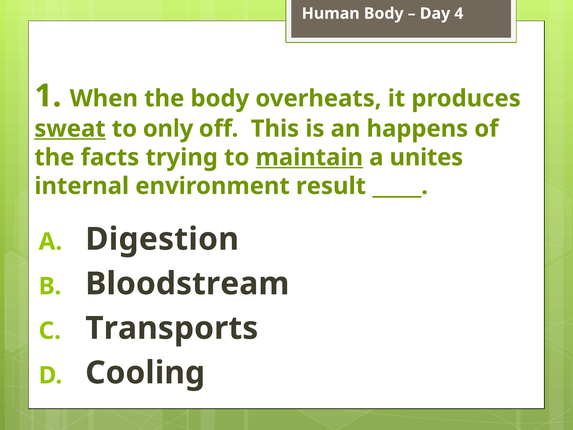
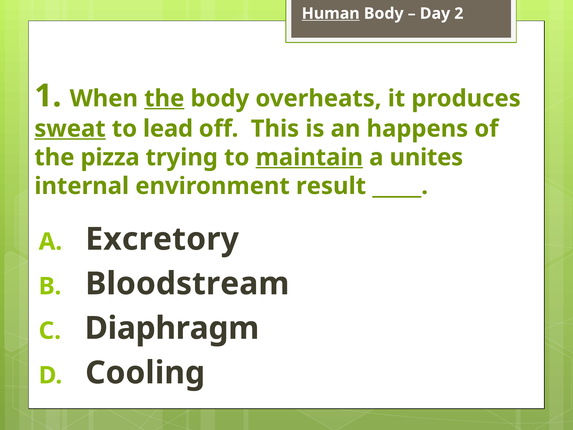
Human underline: none -> present
4: 4 -> 2
the at (164, 98) underline: none -> present
only: only -> lead
facts: facts -> pizza
Digestion: Digestion -> Excretory
Transports: Transports -> Diaphragm
